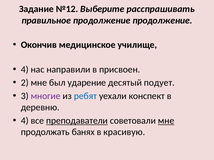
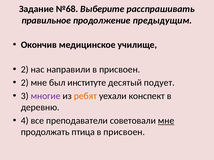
№12: №12 -> №68
продолжение продолжение: продолжение -> предыдущим
4 at (25, 70): 4 -> 2
ударение: ударение -> институте
ребят colour: blue -> orange
преподаватели underline: present -> none
банях: банях -> птица
красивую at (124, 132): красивую -> присвоен
